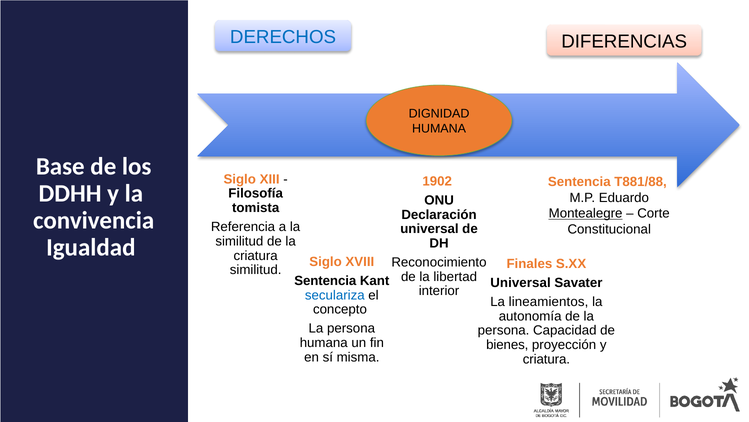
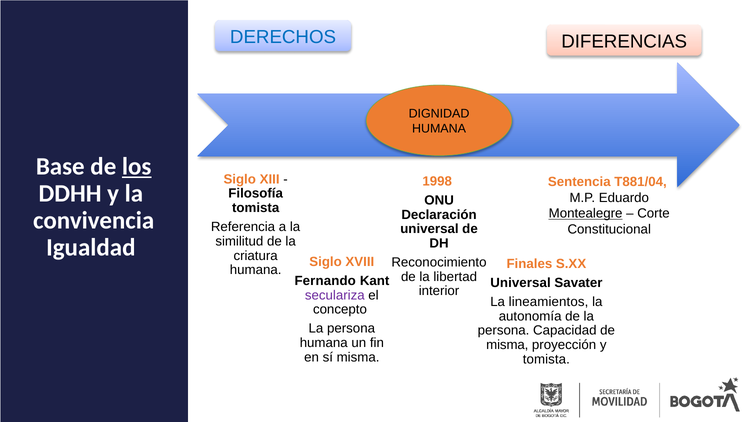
los underline: none -> present
1902: 1902 -> 1998
T881/88: T881/88 -> T881/04
similitud at (256, 270): similitud -> humana
Sentencia at (325, 280): Sentencia -> Fernando
seculariza colour: blue -> purple
bienes at (507, 344): bienes -> misma
criatura at (546, 359): criatura -> tomista
